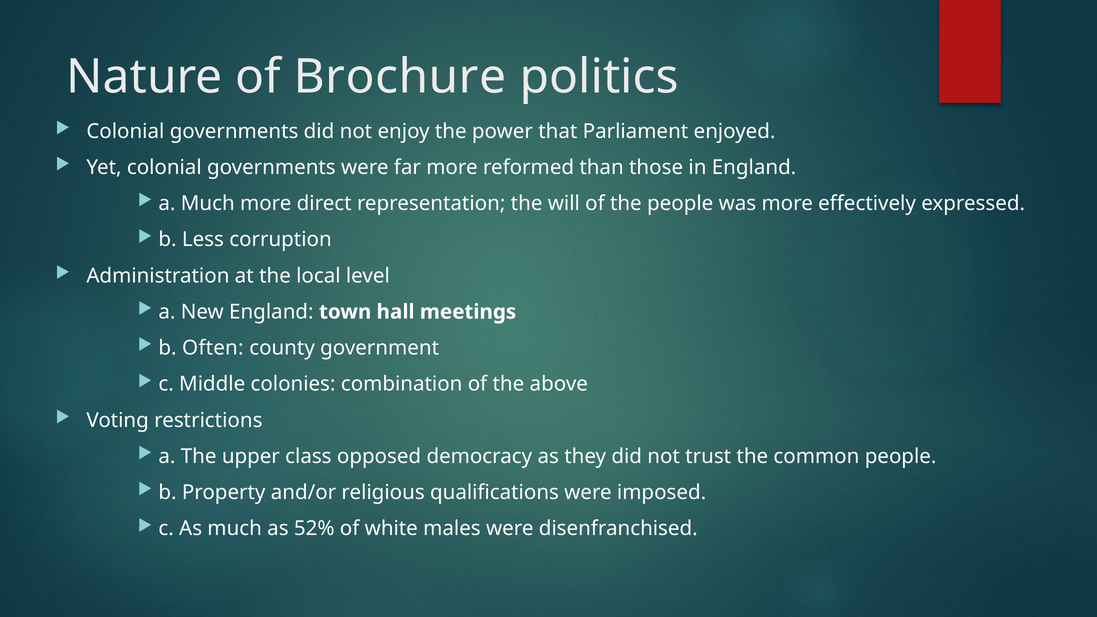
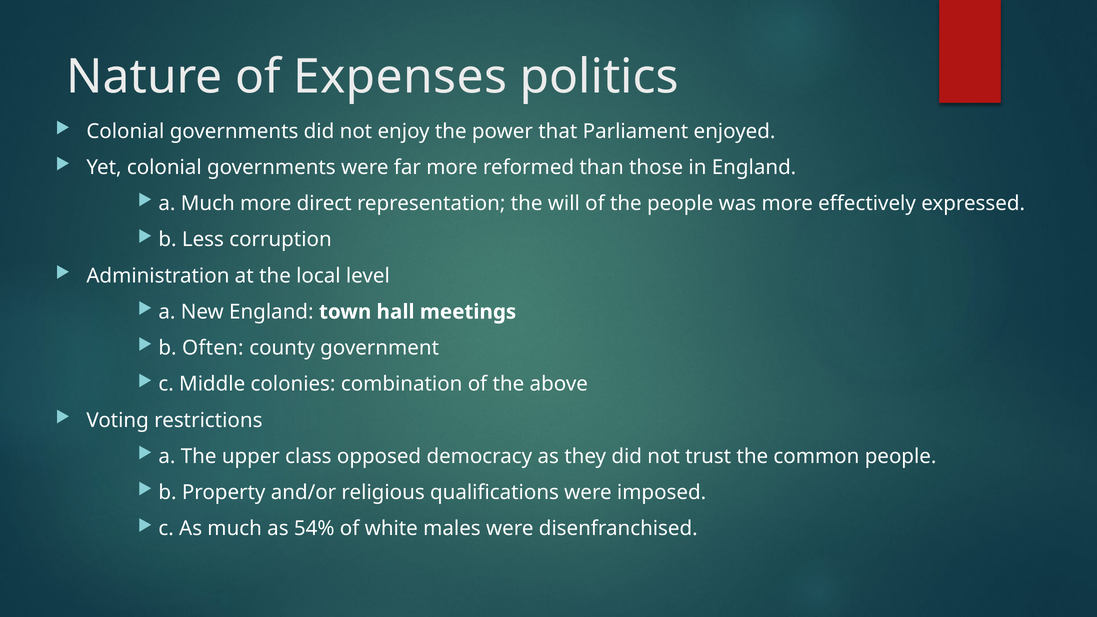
Brochure: Brochure -> Expenses
52%: 52% -> 54%
